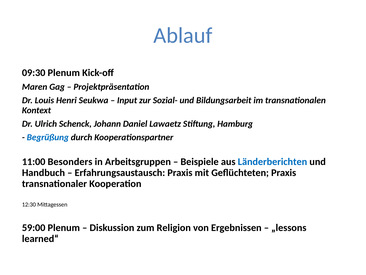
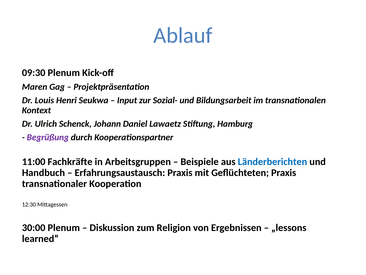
Begrüßung colour: blue -> purple
Besonders: Besonders -> Fachkräfte
59:00: 59:00 -> 30:00
